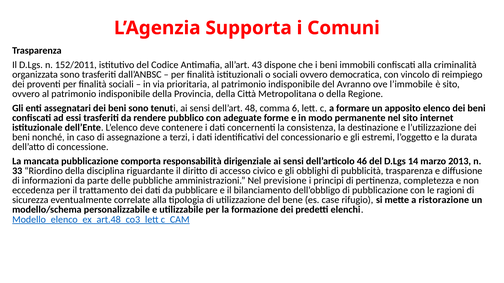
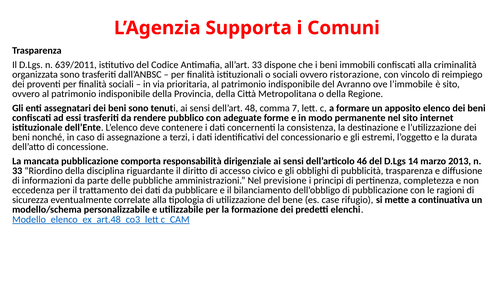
152/2011: 152/2011 -> 639/2011
all’art 43: 43 -> 33
democratica: democratica -> ristorazione
6: 6 -> 7
ristorazione: ristorazione -> continuativa
